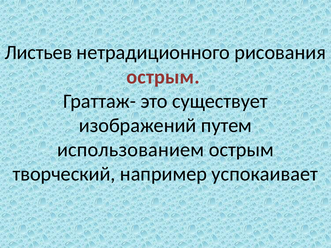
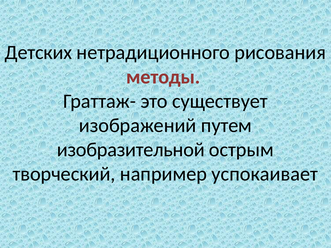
Листьев: Листьев -> Детских
острым at (163, 77): острым -> методы
использованием: использованием -> изобразительной
